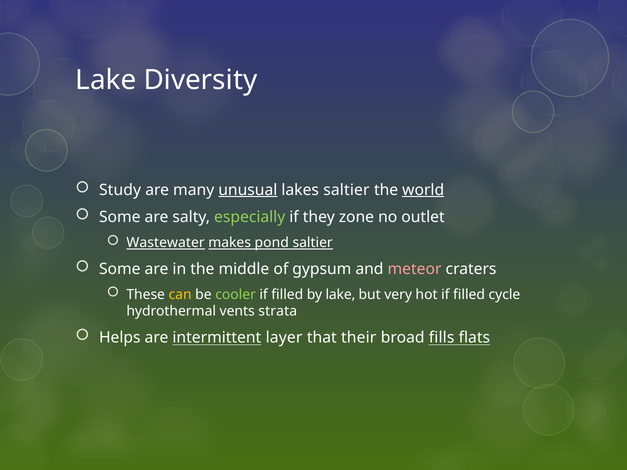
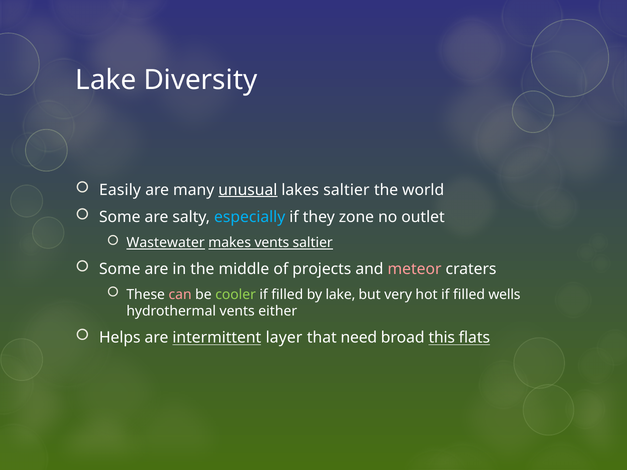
Study: Study -> Easily
world underline: present -> none
especially colour: light green -> light blue
makes pond: pond -> vents
gypsum: gypsum -> projects
can colour: yellow -> pink
cycle: cycle -> wells
strata: strata -> either
their: their -> need
fills: fills -> this
